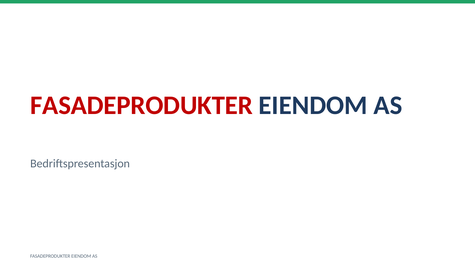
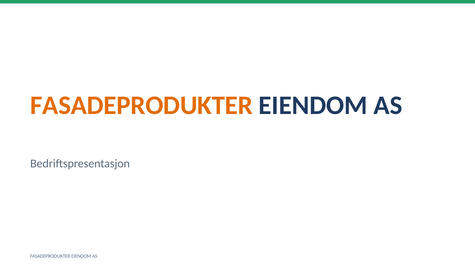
FASADEPRODUKTER at (141, 105) colour: red -> orange
